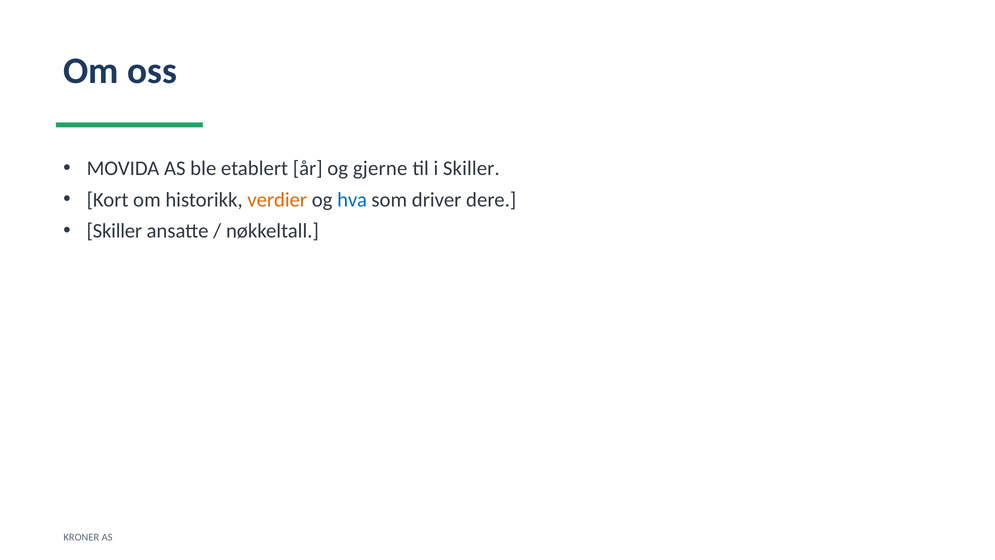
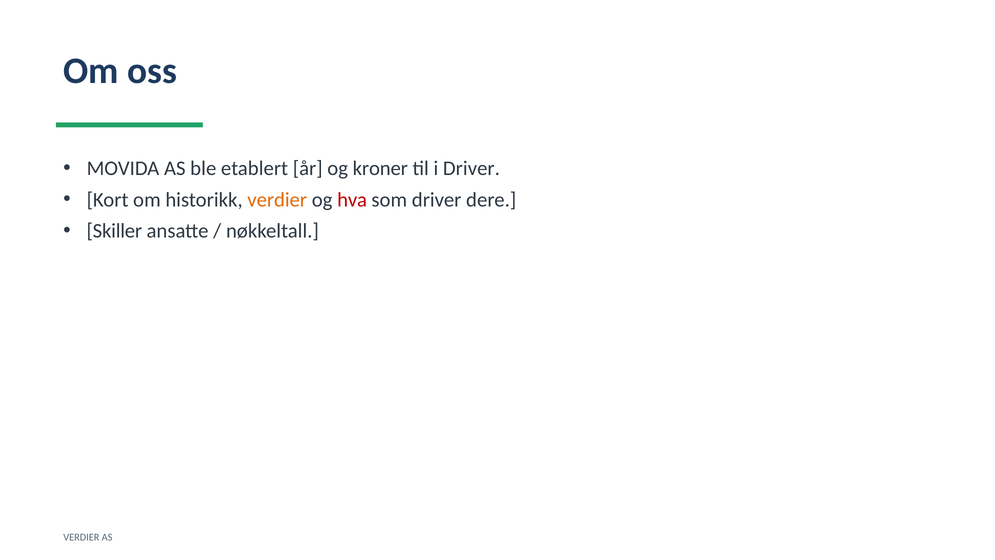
gjerne: gjerne -> kroner
i Skiller: Skiller -> Driver
hva colour: blue -> red
KRONER at (81, 537): KRONER -> VERDIER
